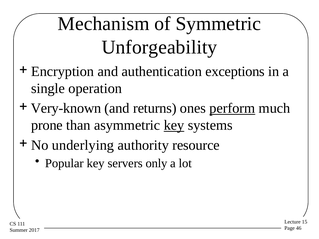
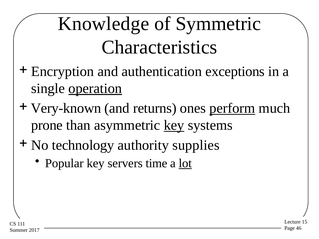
Mechanism: Mechanism -> Knowledge
Unforgeability: Unforgeability -> Characteristics
operation underline: none -> present
underlying: underlying -> technology
resource: resource -> supplies
only: only -> time
lot underline: none -> present
